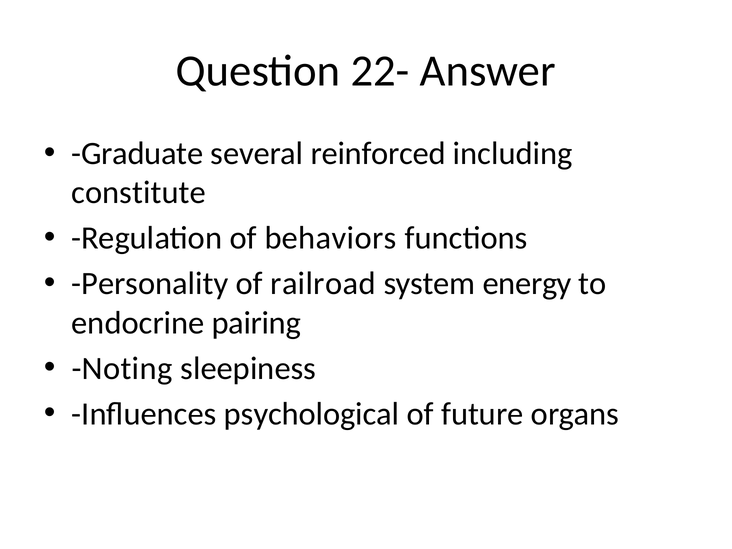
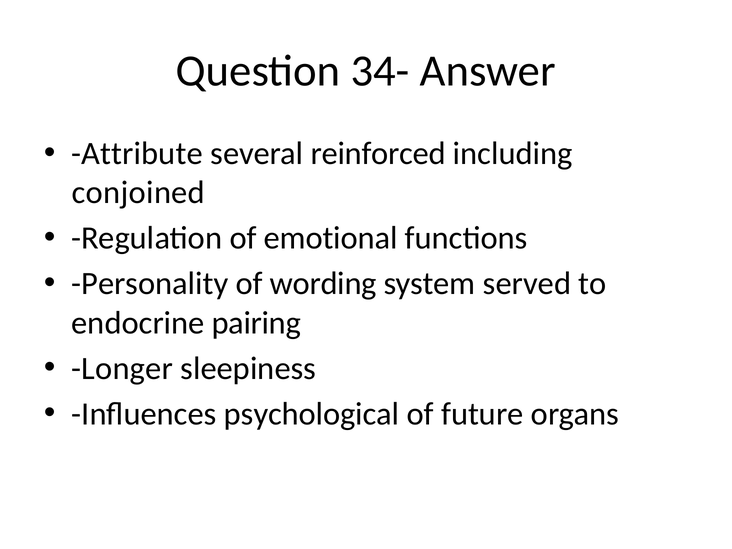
22-: 22- -> 34-
Graduate: Graduate -> Attribute
constitute: constitute -> conjoined
behaviors: behaviors -> emotional
railroad: railroad -> wording
energy: energy -> served
Noting: Noting -> Longer
